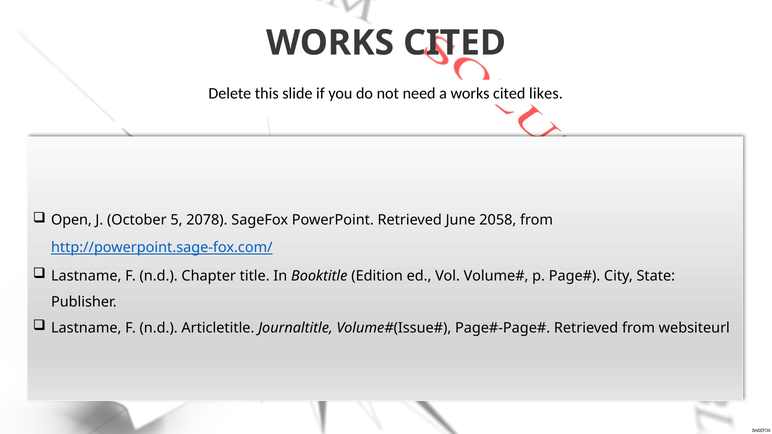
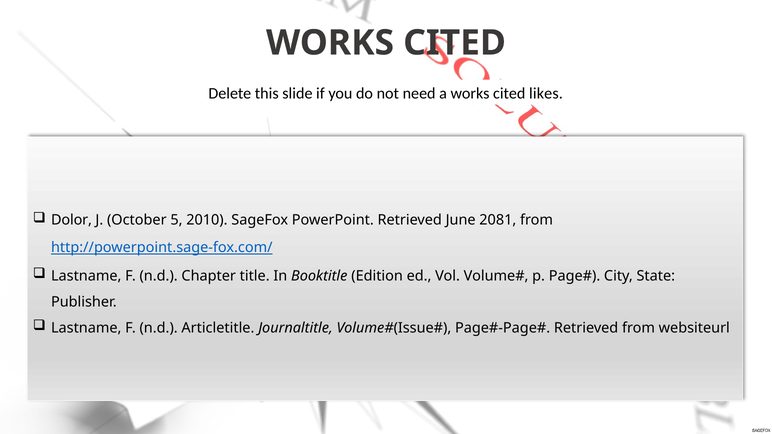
Open: Open -> Dolor
2078: 2078 -> 2010
2058: 2058 -> 2081
